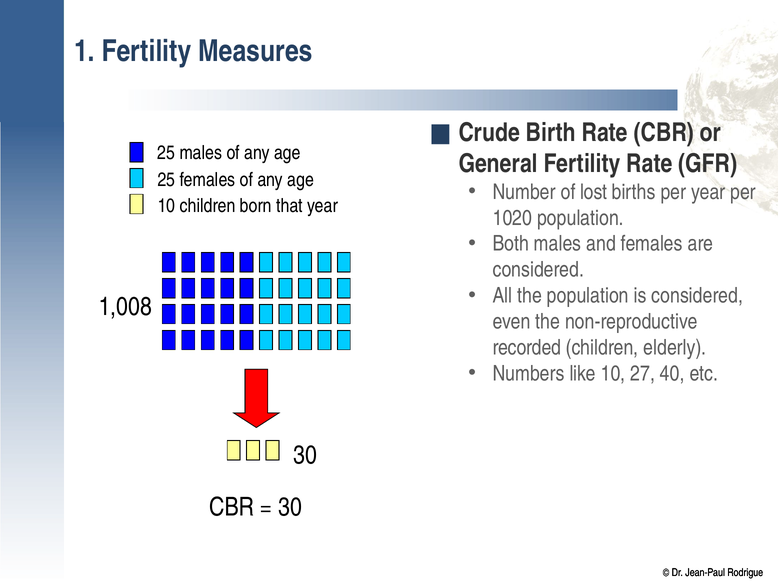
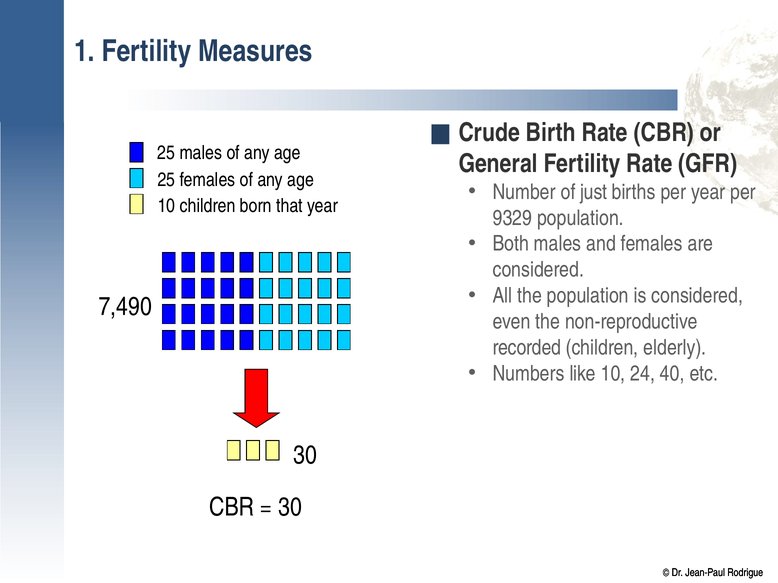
lost: lost -> just
1020: 1020 -> 9329
1,008: 1,008 -> 7,490
27: 27 -> 24
